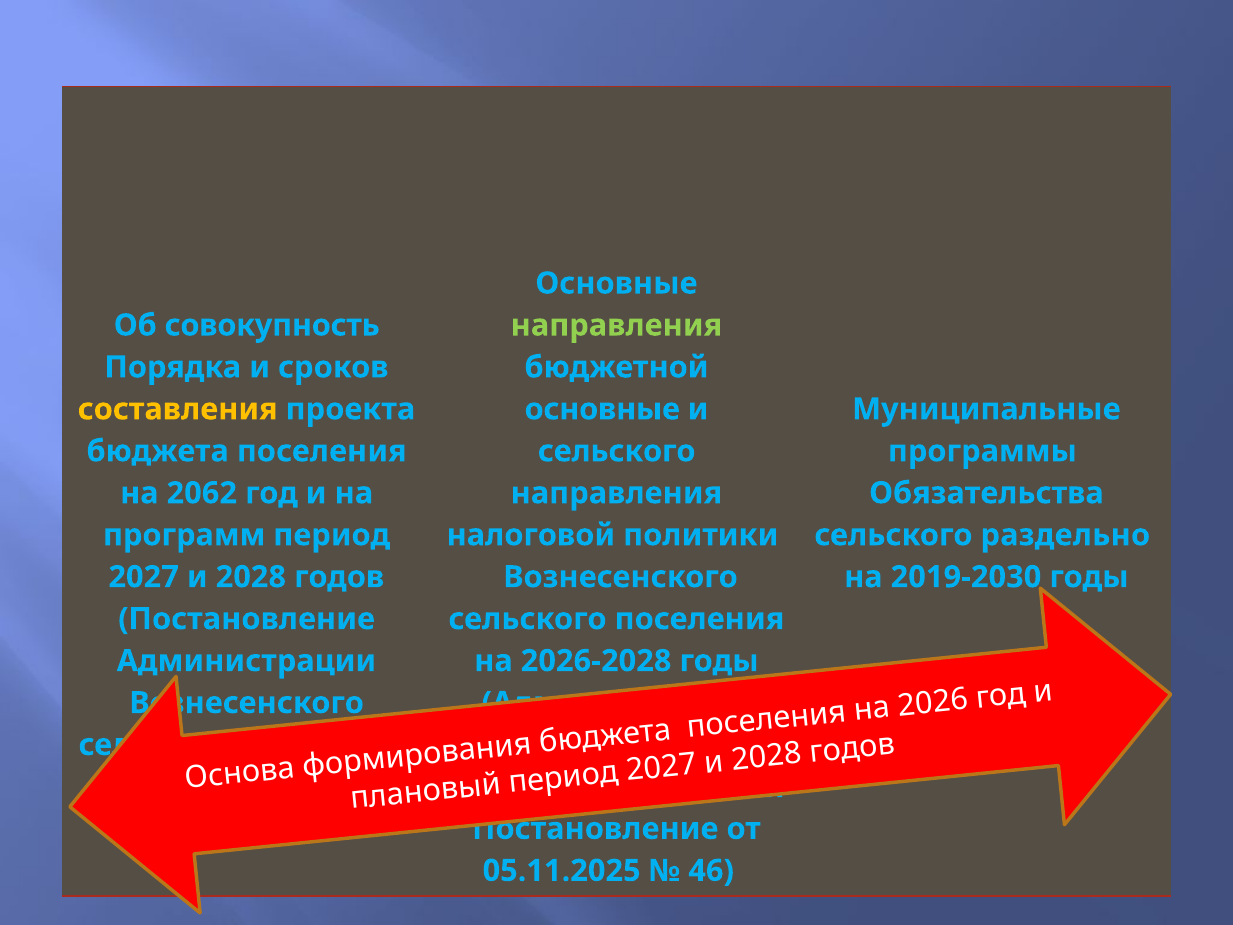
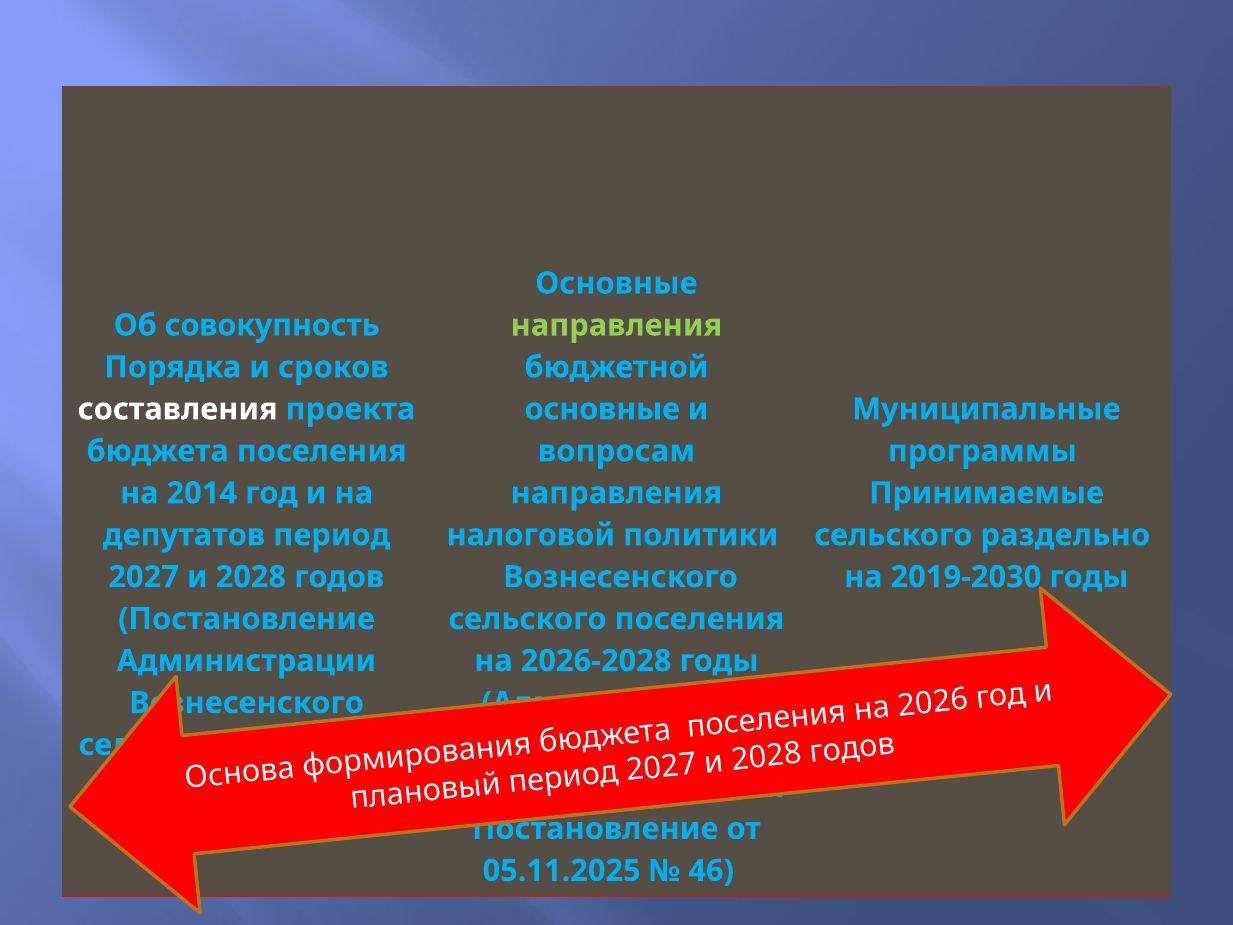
составления colour: yellow -> white
сельского at (617, 451): сельского -> вопросам
2062: 2062 -> 2014
Обязательства: Обязательства -> Принимаемые
программ: программ -> депутатов
